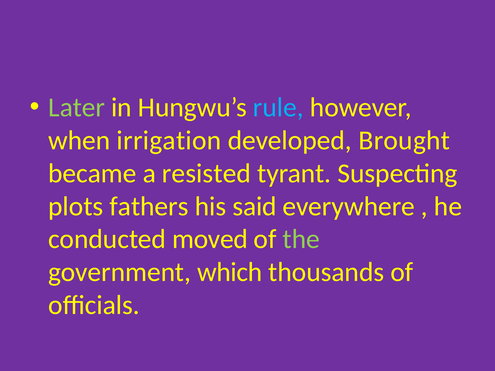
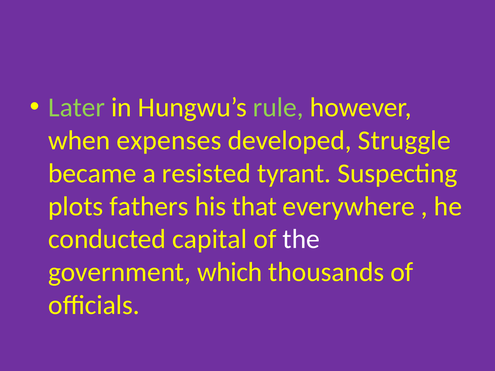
rule colour: light blue -> light green
irrigation: irrigation -> expenses
Brought: Brought -> Struggle
said: said -> that
moved: moved -> capital
the colour: light green -> white
